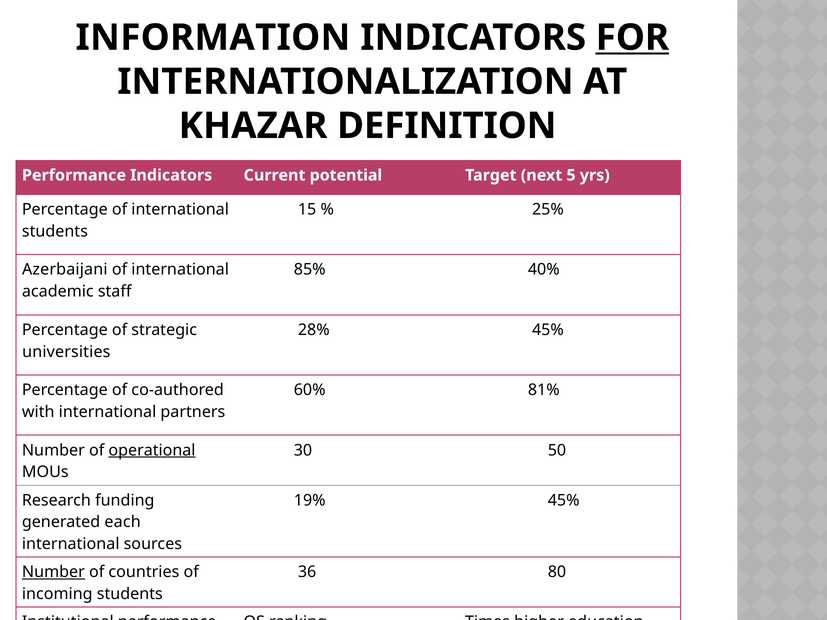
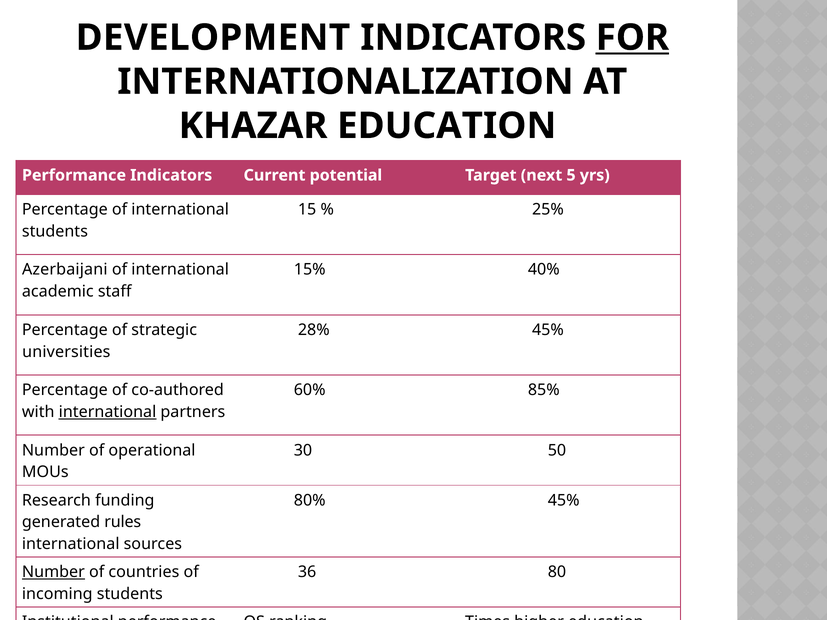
INFORMATION: INFORMATION -> DEVELOPMENT
KHAZAR DEFINITION: DEFINITION -> EDUCATION
85%: 85% -> 15%
81%: 81% -> 85%
international at (108, 412) underline: none -> present
operational underline: present -> none
19%: 19% -> 80%
each: each -> rules
